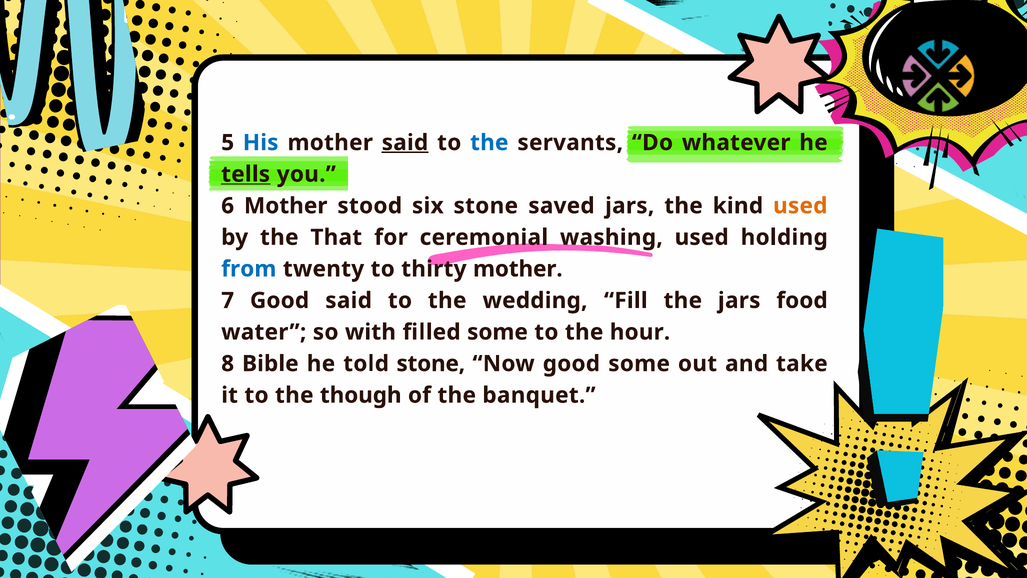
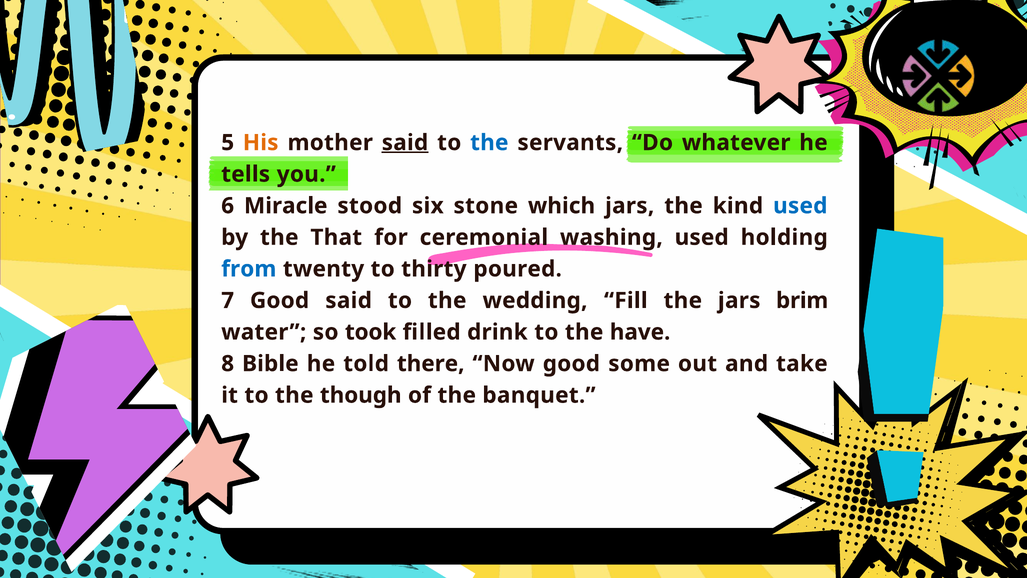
His colour: blue -> orange
tells underline: present -> none
6 Mother: Mother -> Miracle
saved: saved -> which
used at (800, 206) colour: orange -> blue
thirty mother: mother -> poured
food: food -> brim
with: with -> took
filled some: some -> drink
hour: hour -> have
told stone: stone -> there
